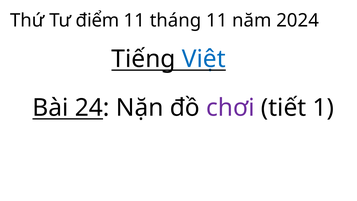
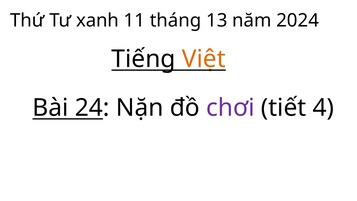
điểm: điểm -> xanh
tháng 11: 11 -> 13
Việt colour: blue -> orange
1: 1 -> 4
